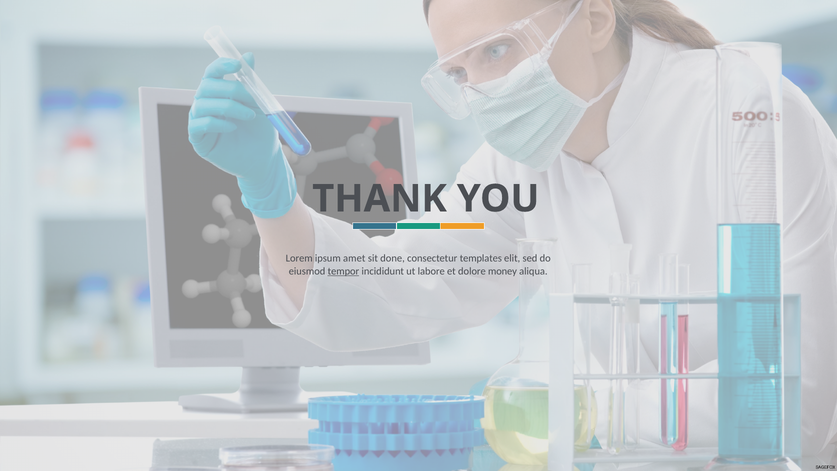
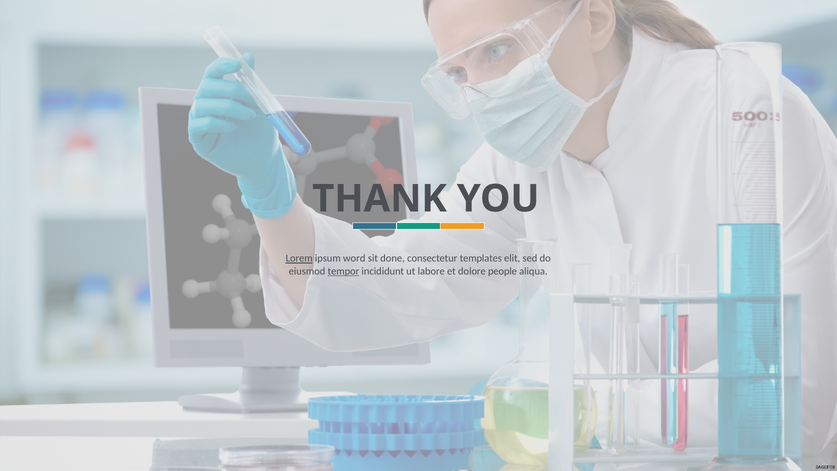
Lorem underline: none -> present
amet: amet -> word
money: money -> people
